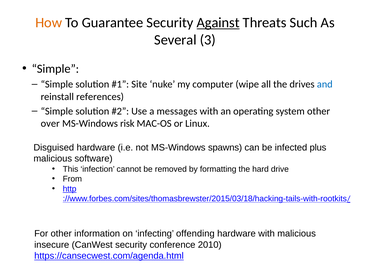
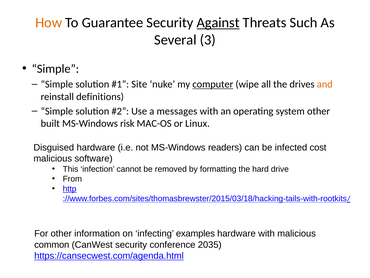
computer underline: none -> present
and colour: blue -> orange
references: references -> definitions
over: over -> built
spawns: spawns -> readers
plus: plus -> cost
offending: offending -> examples
insecure: insecure -> common
2010: 2010 -> 2035
